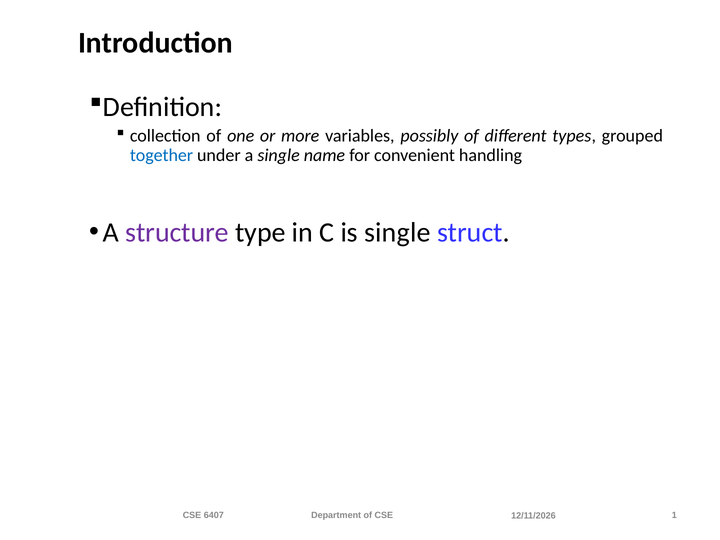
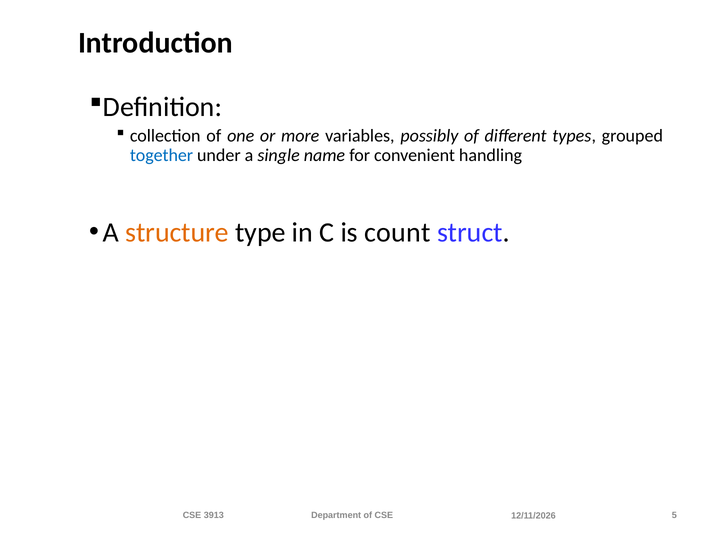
structure colour: purple -> orange
is single: single -> count
6407: 6407 -> 3913
1: 1 -> 5
